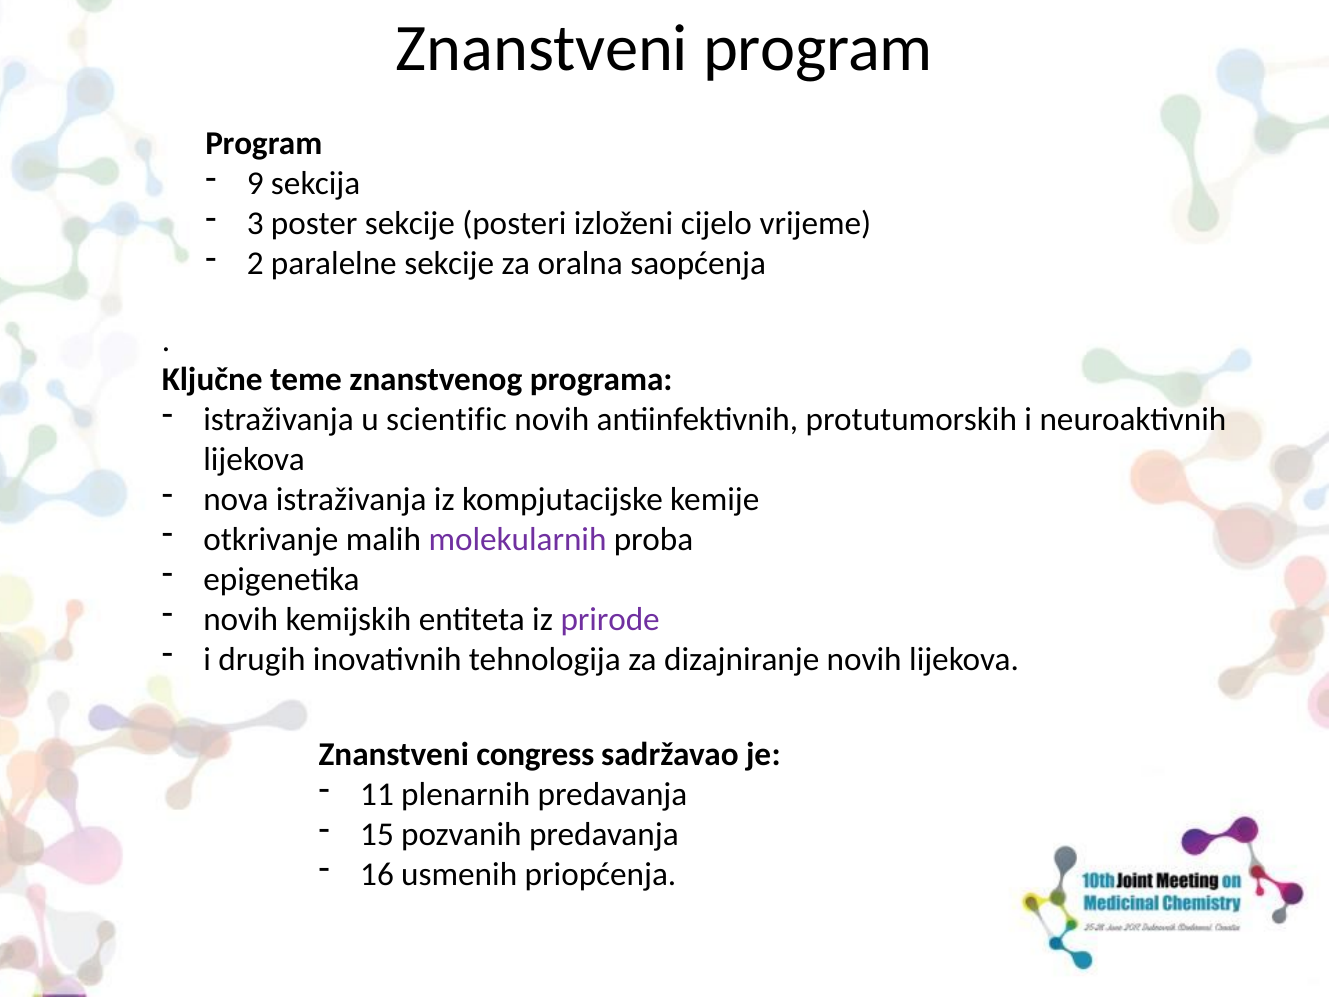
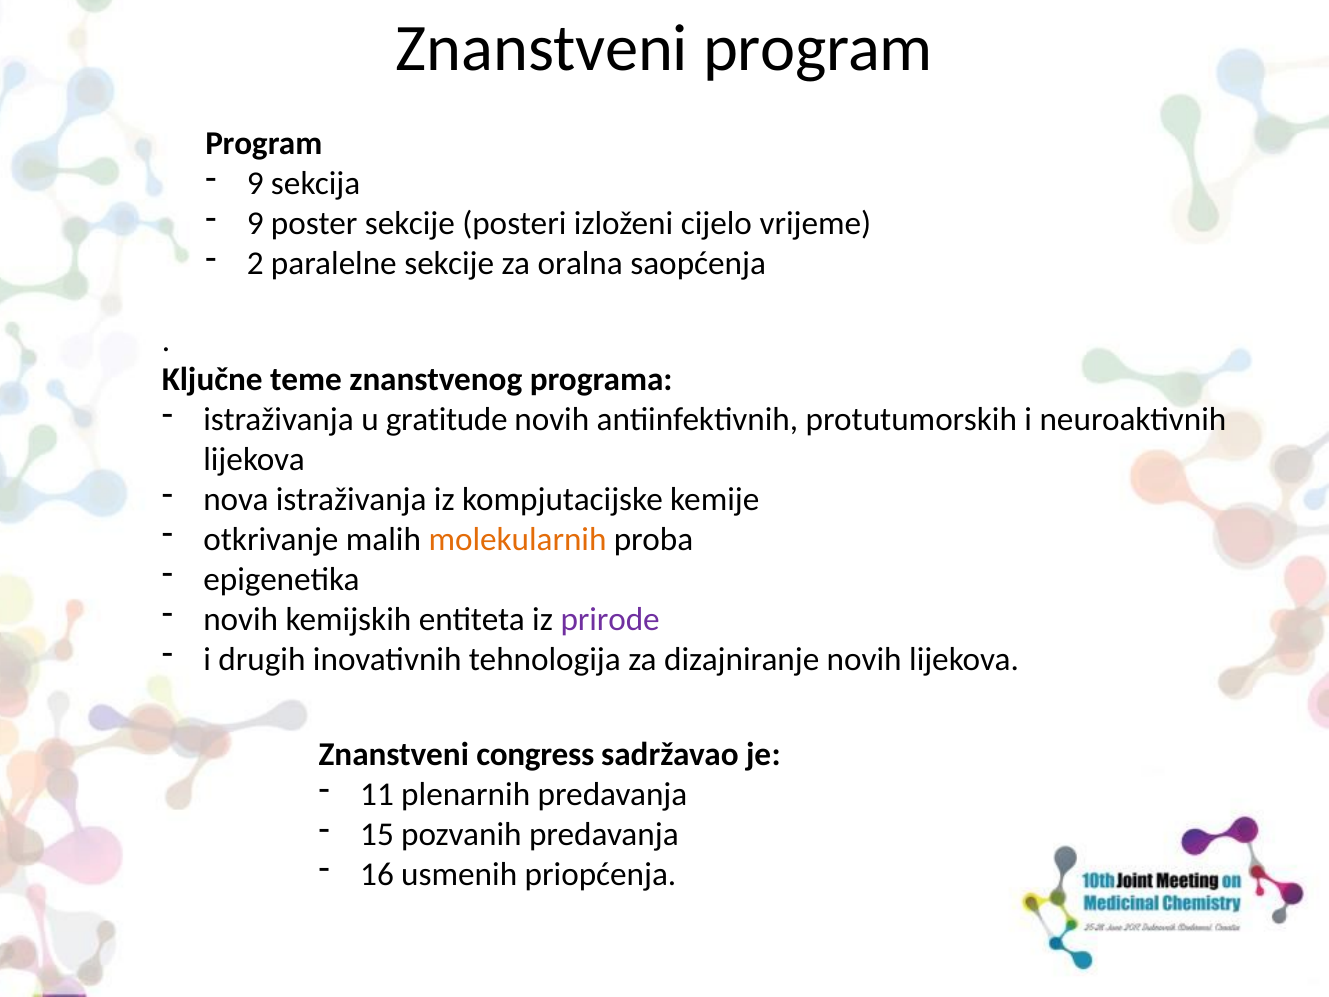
3 at (255, 224): 3 -> 9
scientific: scientific -> gratitude
molekularnih colour: purple -> orange
